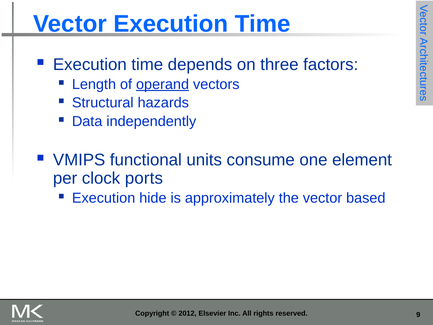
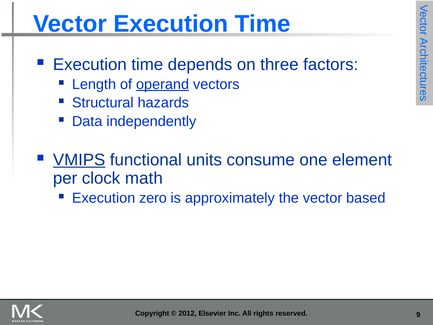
VMIPS underline: none -> present
ports: ports -> math
hide: hide -> zero
